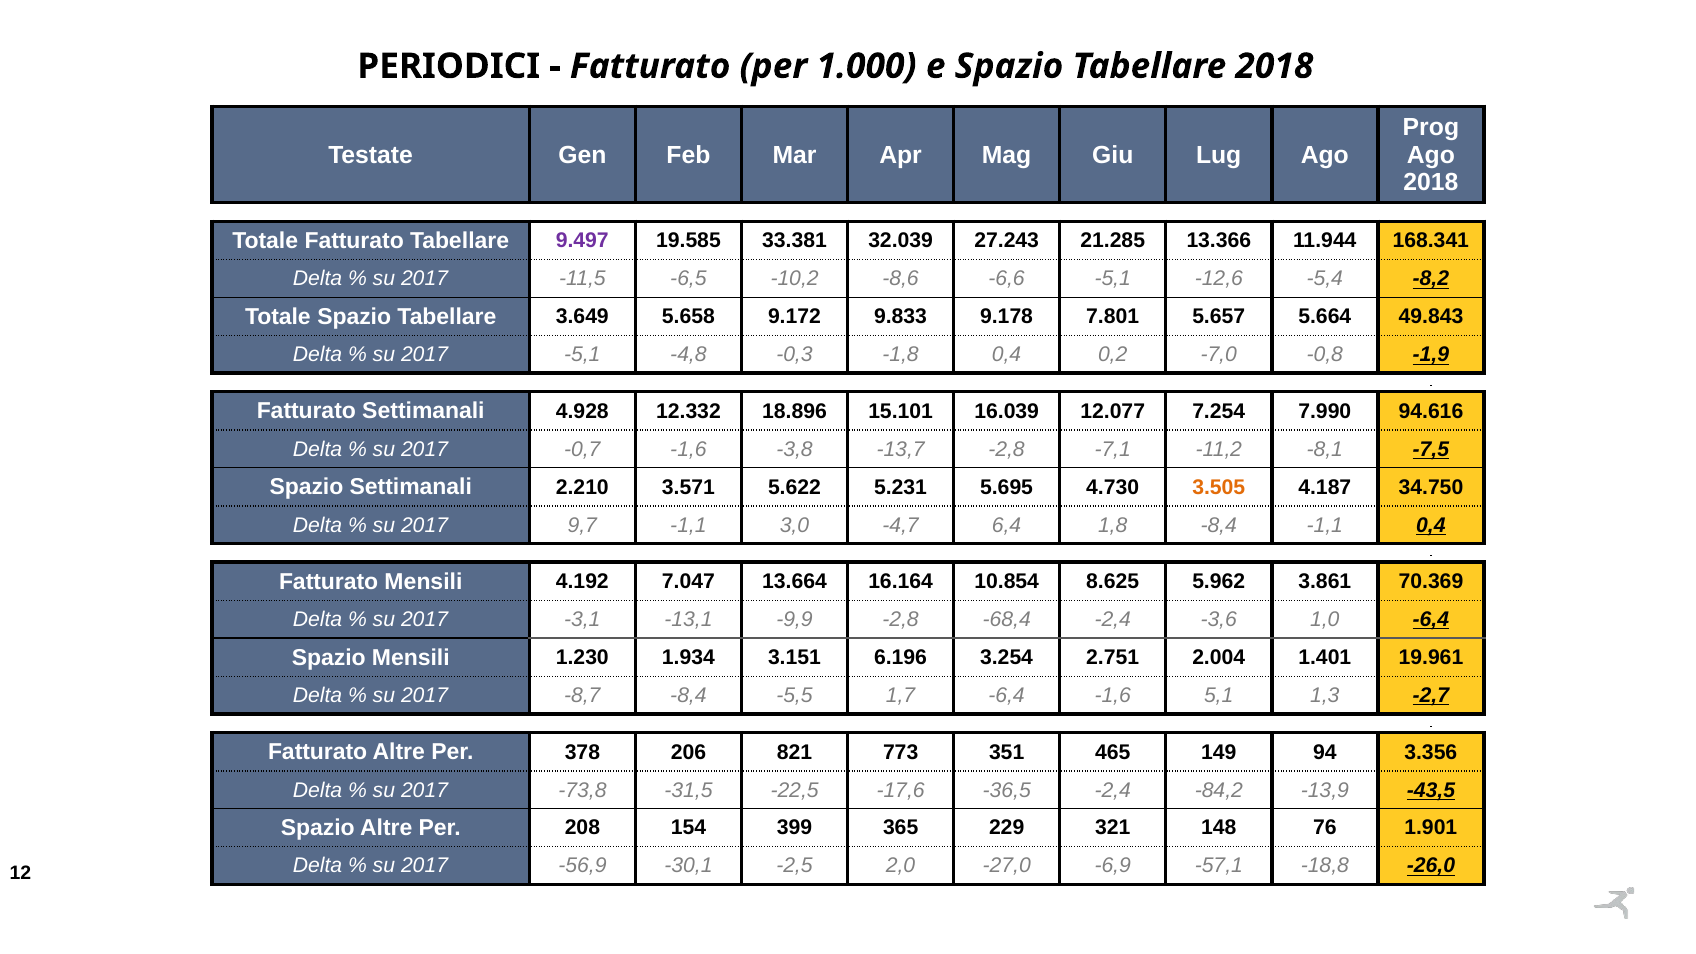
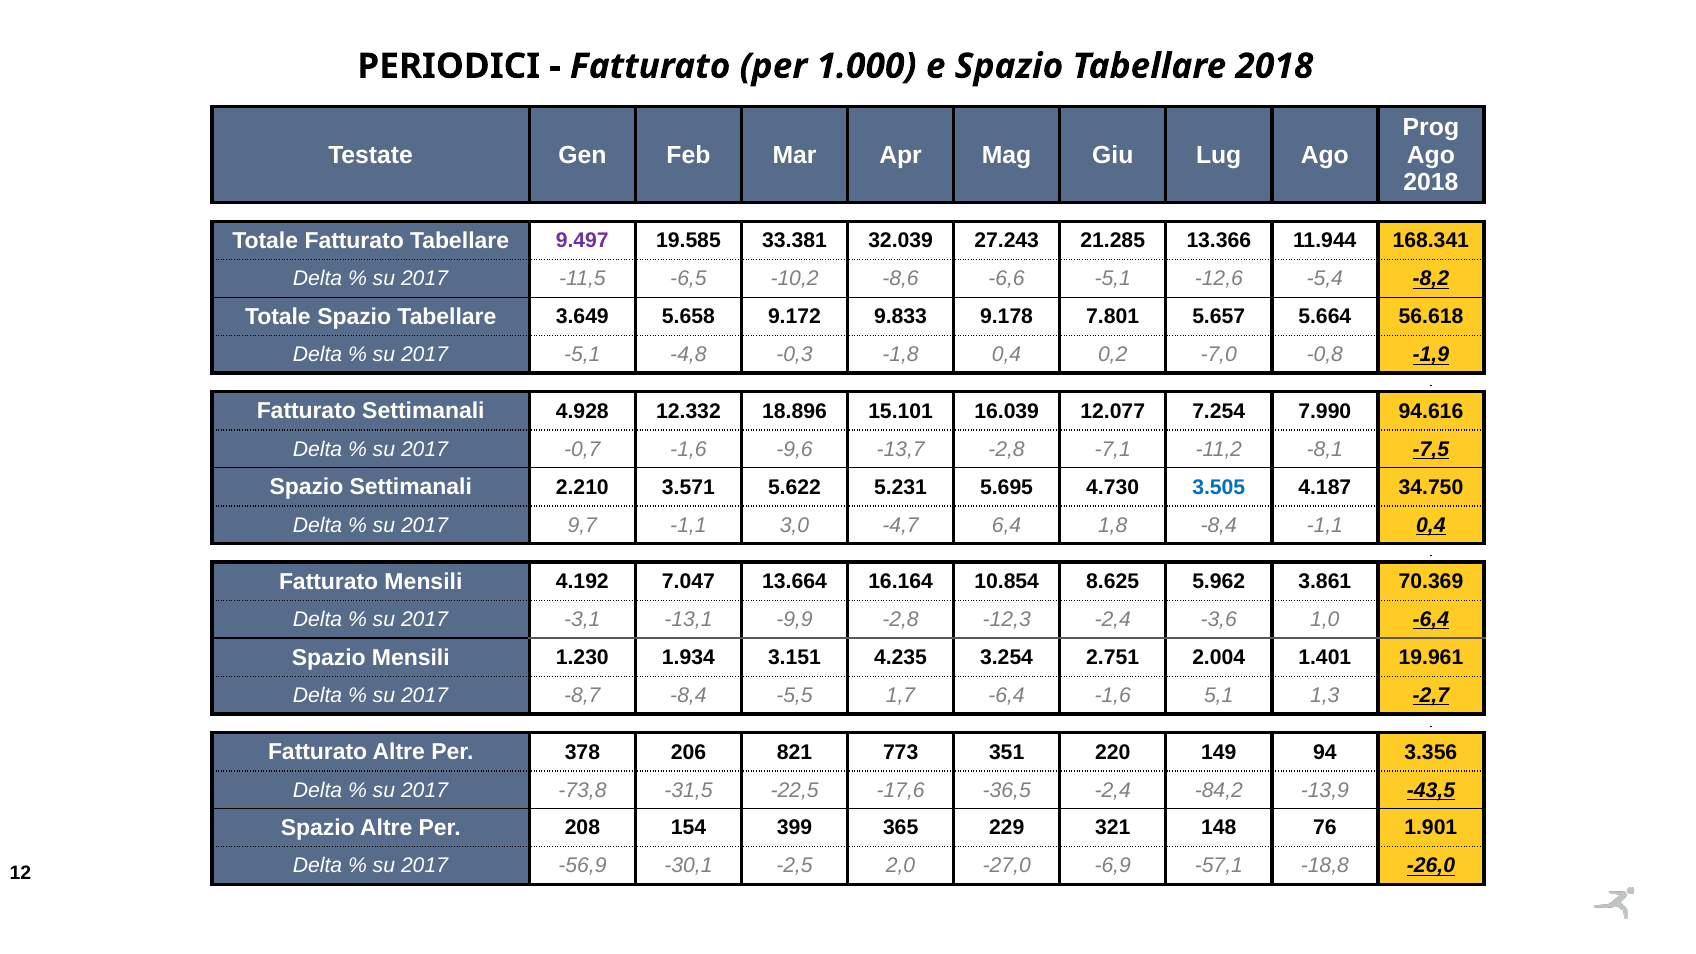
49.843: 49.843 -> 56.618
-3,8: -3,8 -> -9,6
3.505 colour: orange -> blue
-68,4: -68,4 -> -12,3
6.196: 6.196 -> 4.235
465: 465 -> 220
